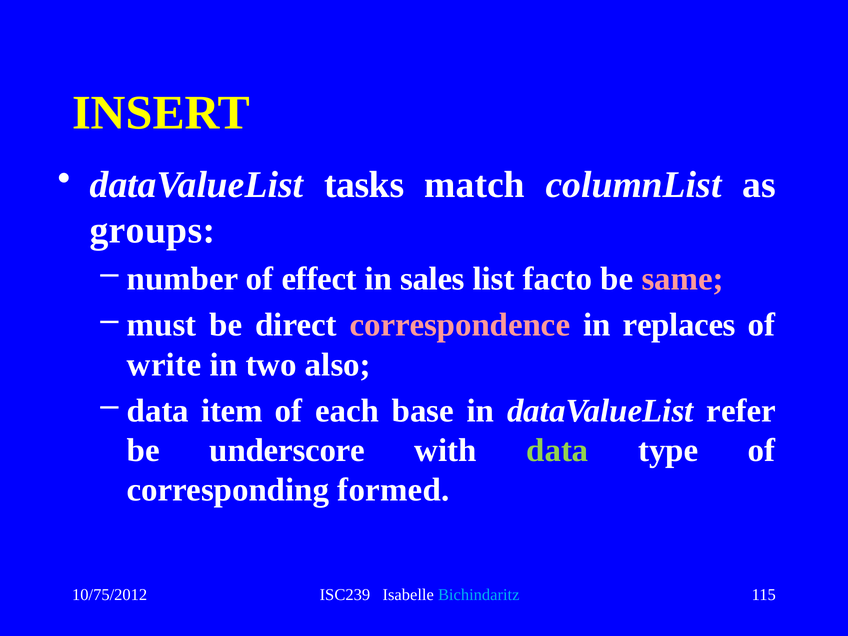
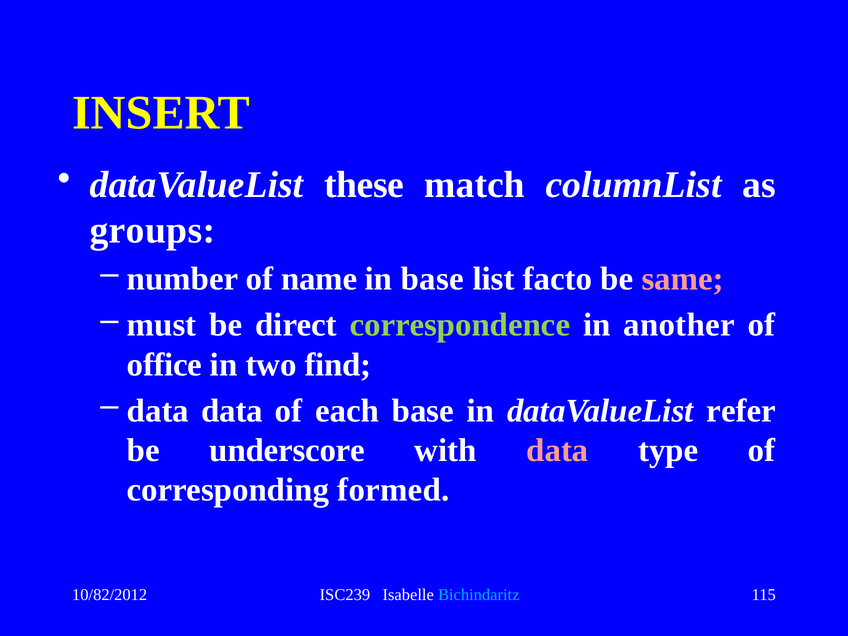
tasks: tasks -> these
effect: effect -> name
in sales: sales -> base
correspondence colour: pink -> light green
replaces: replaces -> another
write: write -> office
also: also -> find
data item: item -> data
data at (557, 451) colour: light green -> pink
10/75/2012: 10/75/2012 -> 10/82/2012
